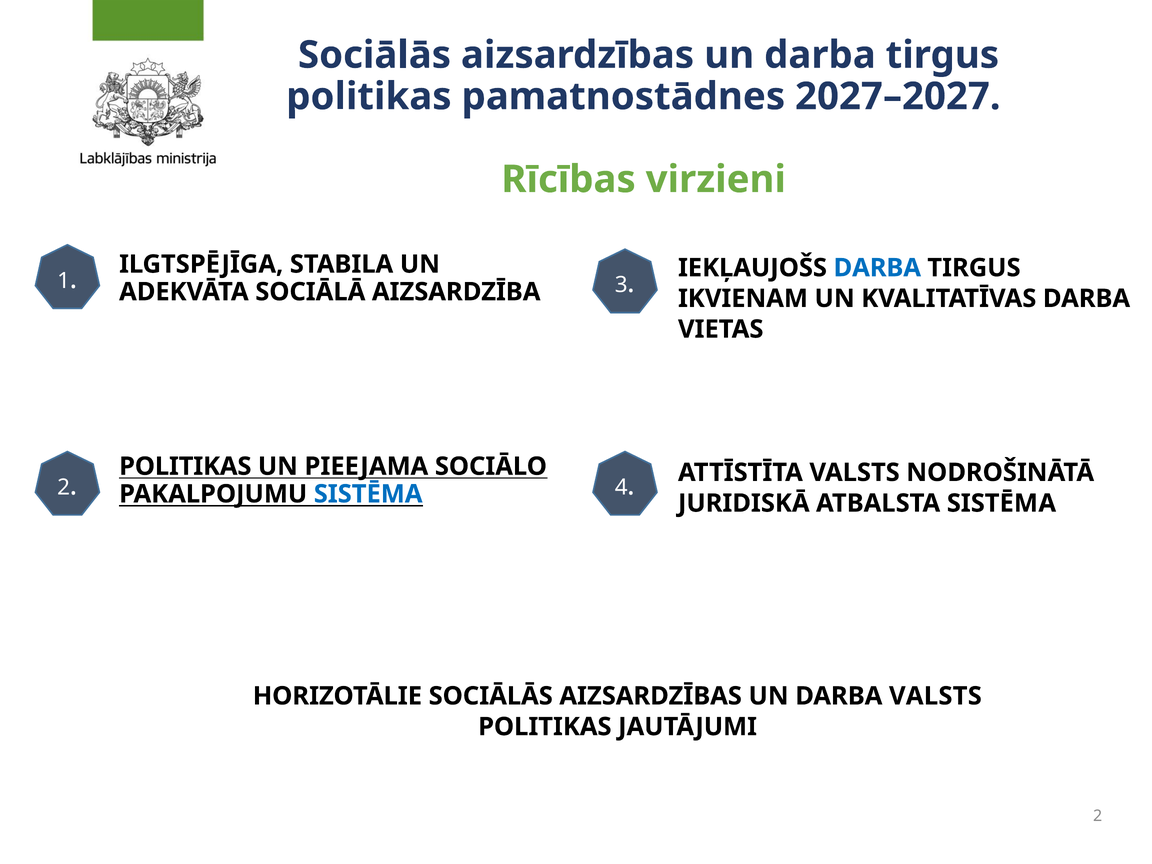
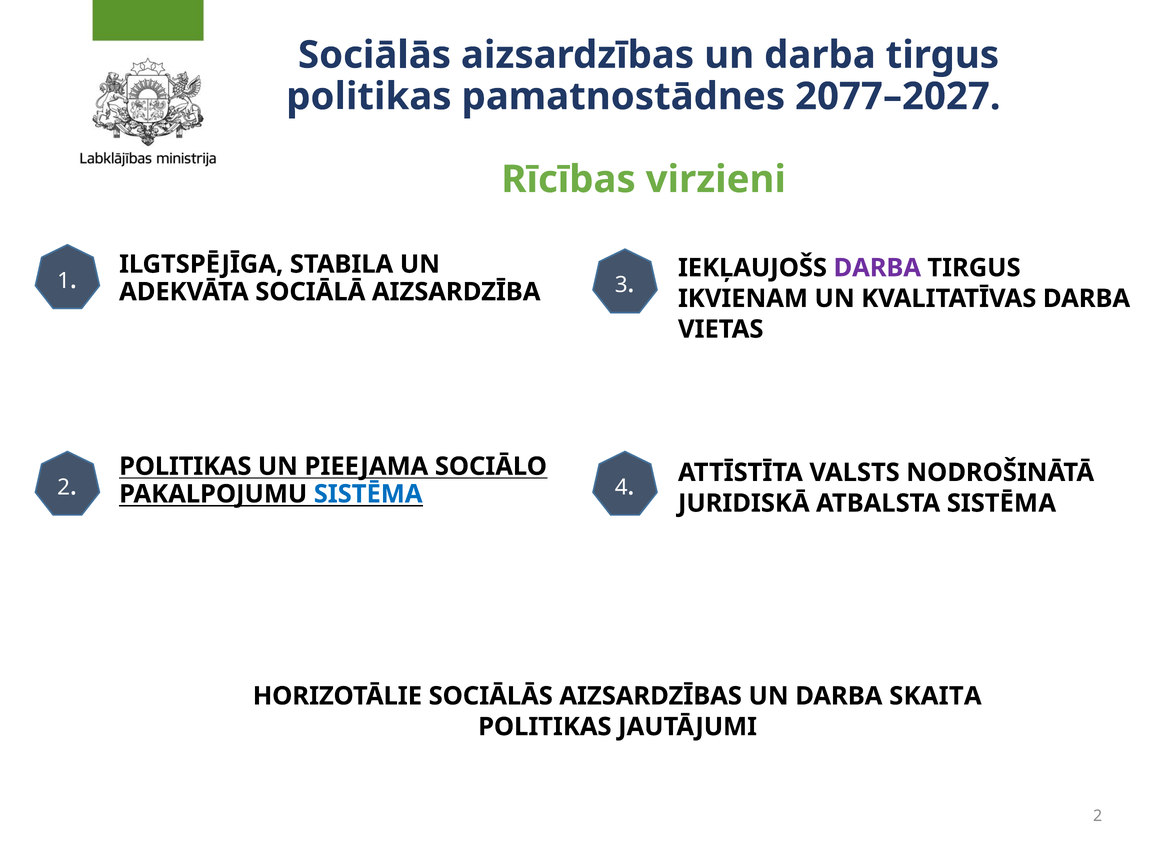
2027–2027: 2027–2027 -> 2077–2027
DARBA at (877, 268) colour: blue -> purple
DARBA VALSTS: VALSTS -> SKAITA
